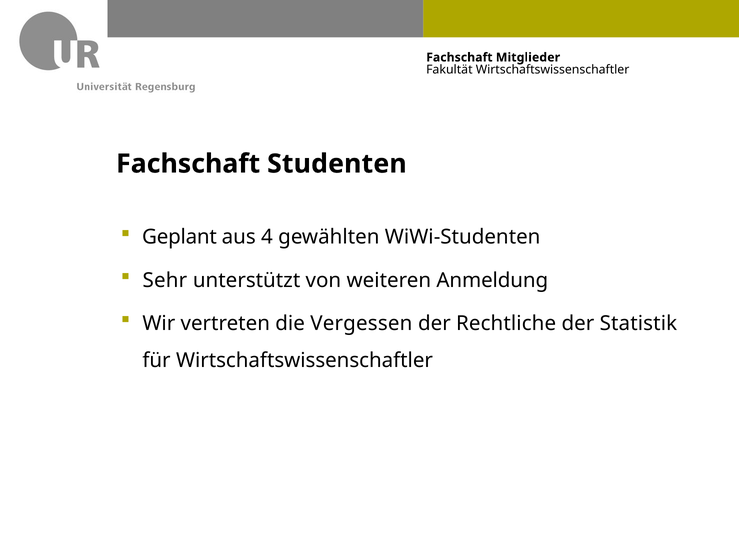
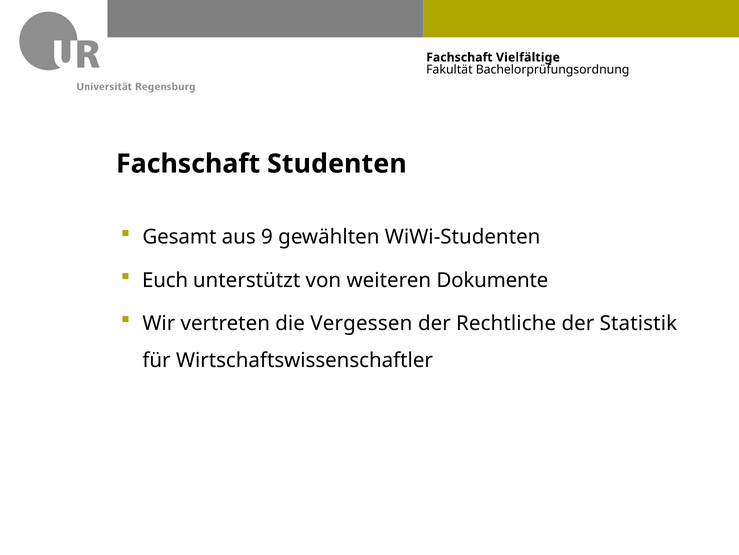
Mitglieder: Mitglieder -> Vielfältige
Fakultät Wirtschaftswissenschaftler: Wirtschaftswissenschaftler -> Bachelorprüfungsordnung
Geplant: Geplant -> Gesamt
4: 4 -> 9
Sehr: Sehr -> Euch
Anmeldung: Anmeldung -> Dokumente
